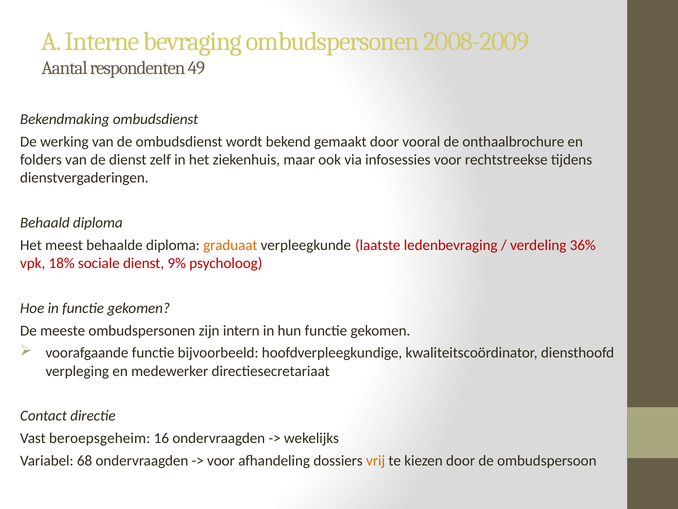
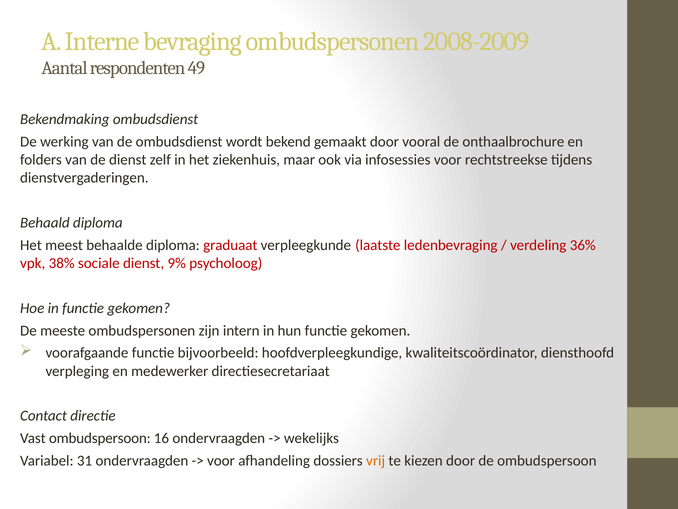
graduaat colour: orange -> red
18%: 18% -> 38%
Vast beroepsgeheim: beroepsgeheim -> ombudspersoon
68: 68 -> 31
